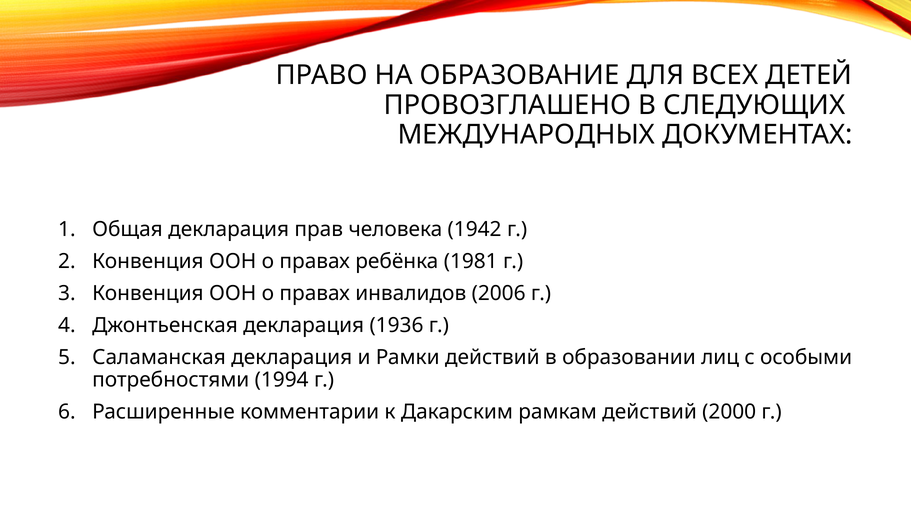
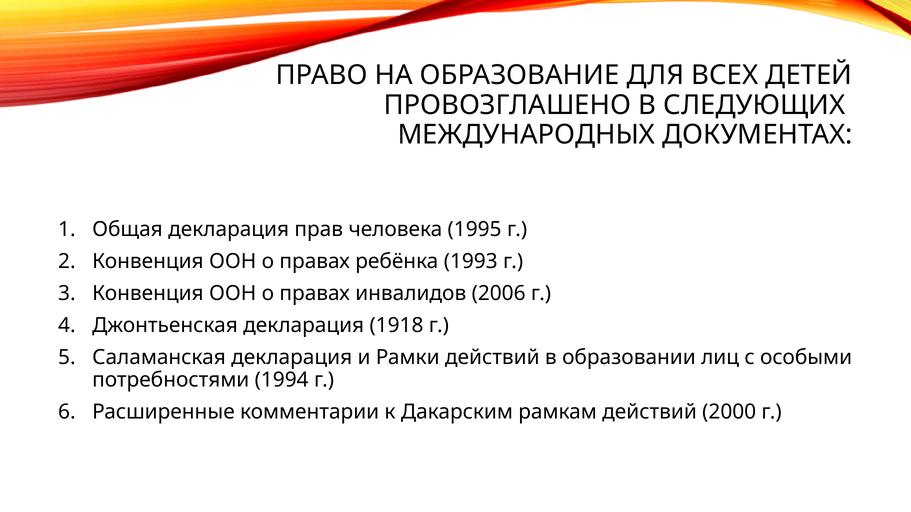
1942: 1942 -> 1995
1981: 1981 -> 1993
1936: 1936 -> 1918
